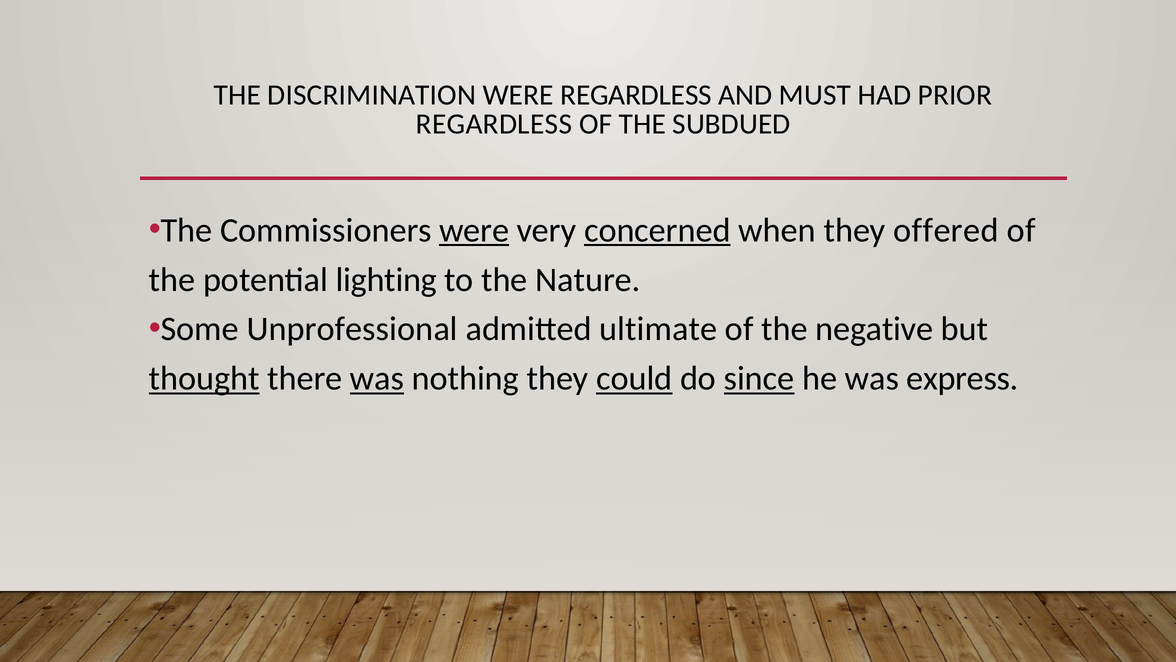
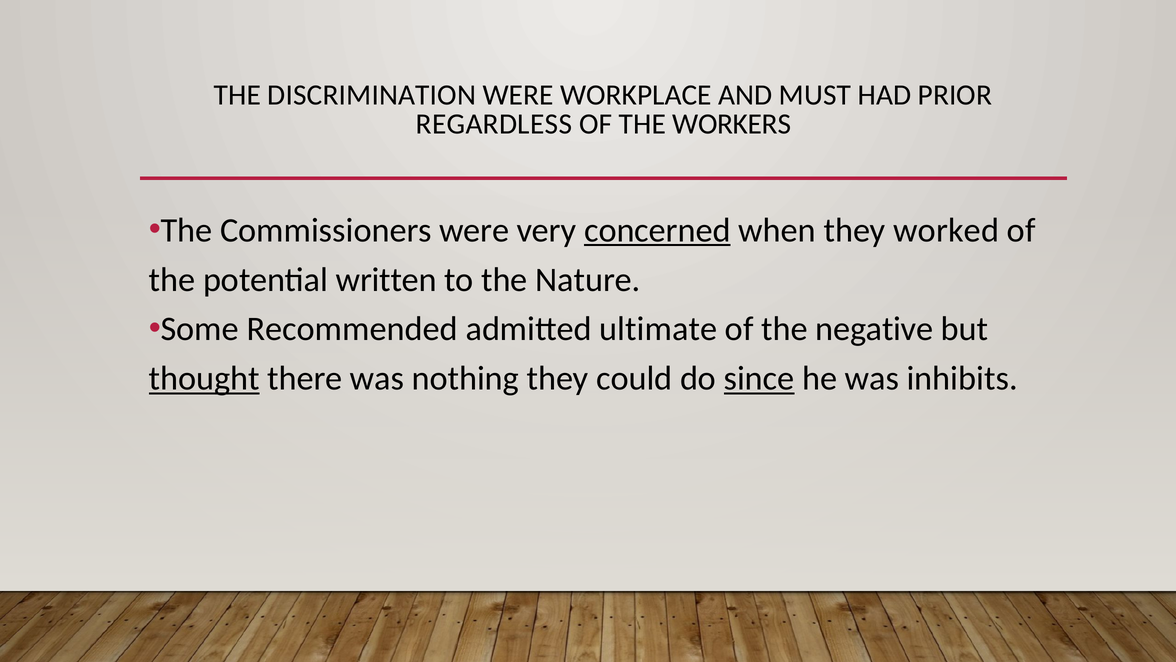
WERE REGARDLESS: REGARDLESS -> WORKPLACE
SUBDUED: SUBDUED -> WORKERS
were at (474, 230) underline: present -> none
offered: offered -> worked
lighting: lighting -> written
Unprofessional: Unprofessional -> Recommended
was at (377, 378) underline: present -> none
could underline: present -> none
express: express -> inhibits
